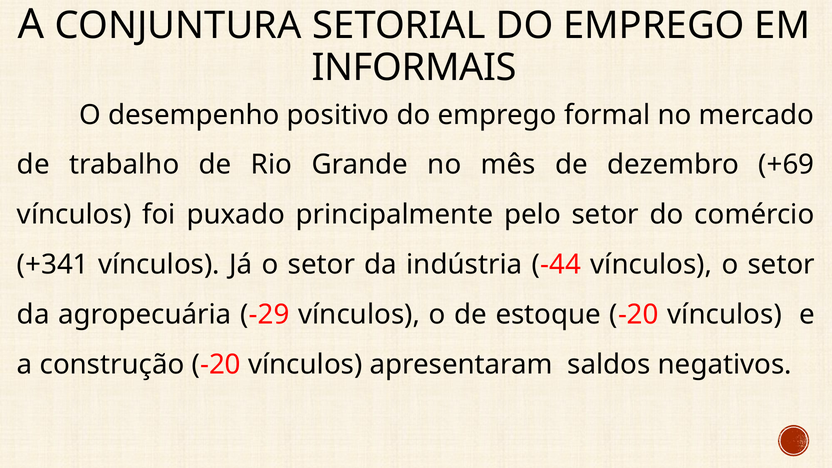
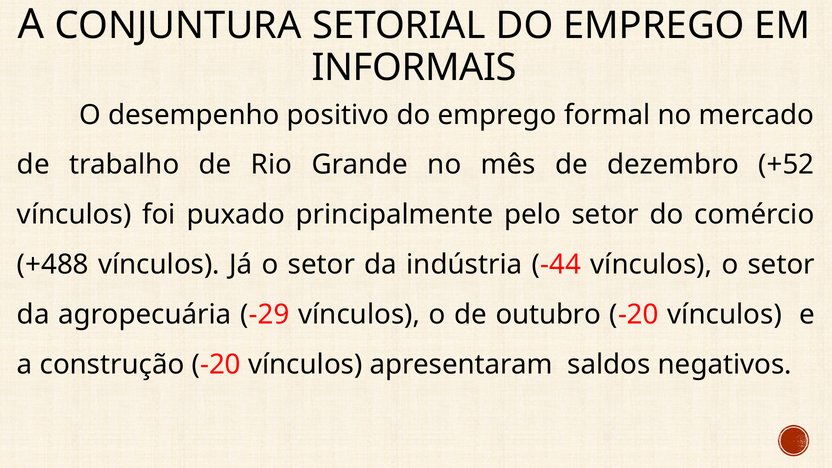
+69: +69 -> +52
+341: +341 -> +488
estoque: estoque -> outubro
